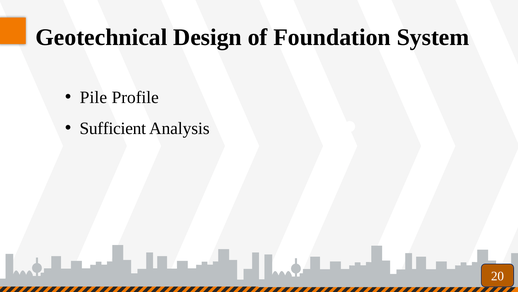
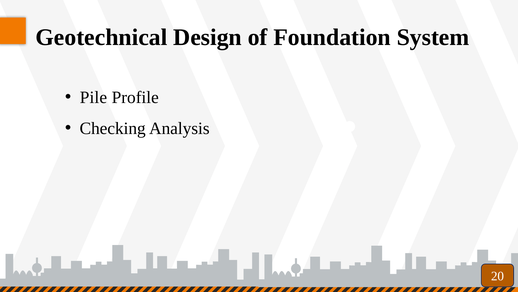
Sufficient: Sufficient -> Checking
